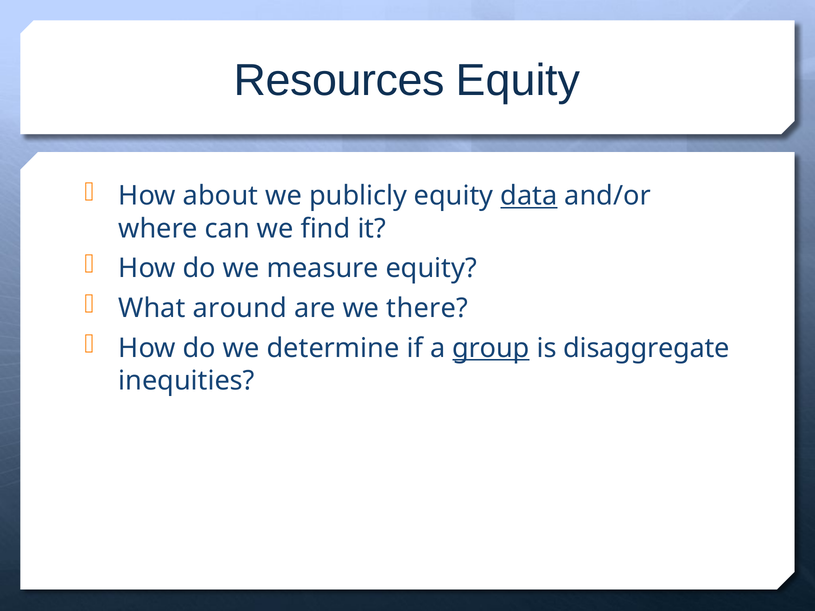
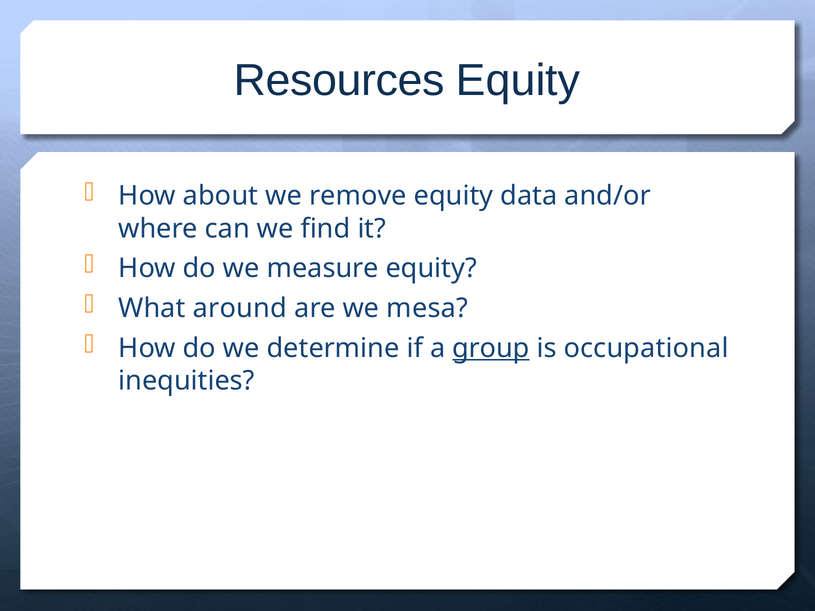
publicly: publicly -> remove
data underline: present -> none
there: there -> mesa
disaggregate: disaggregate -> occupational
